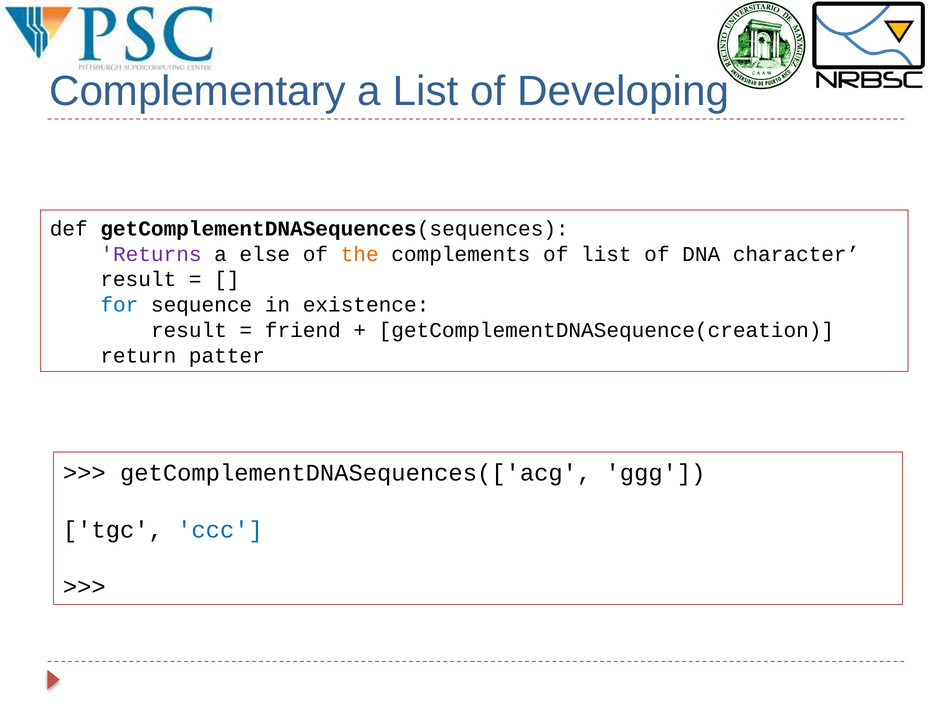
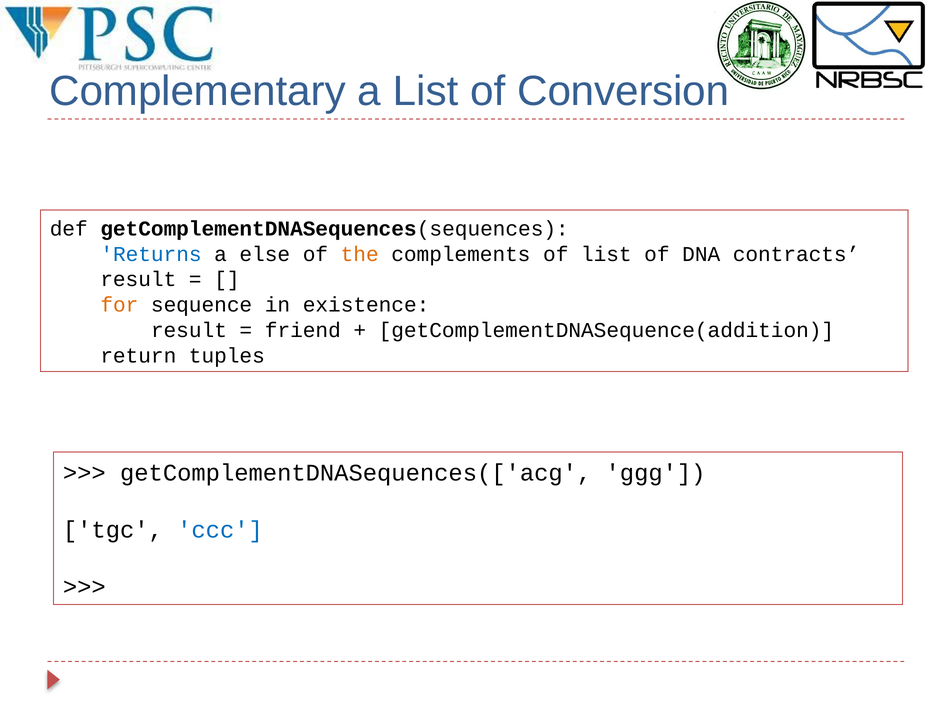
Developing: Developing -> Conversion
Returns colour: purple -> blue
character: character -> contracts
for colour: blue -> orange
getComplementDNASequence(creation: getComplementDNASequence(creation -> getComplementDNASequence(addition
patter: patter -> tuples
